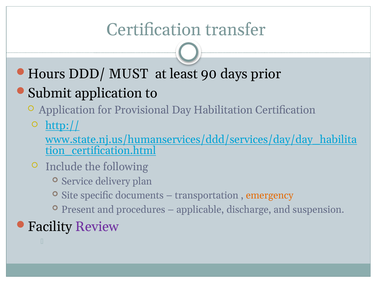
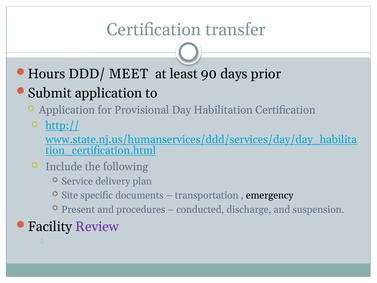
MUST: MUST -> MEET
emergency colour: orange -> black
applicable: applicable -> conducted
